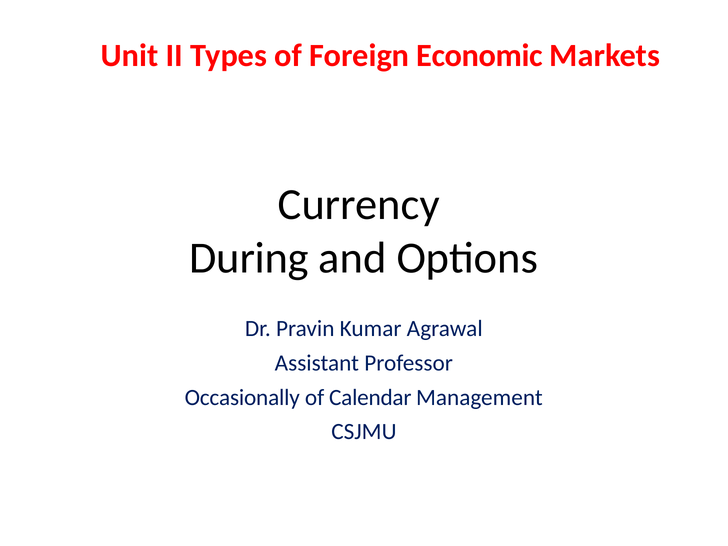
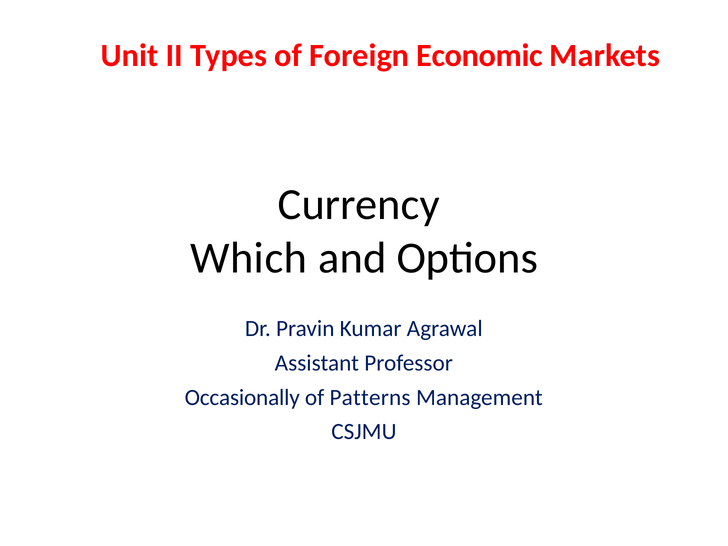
During: During -> Which
Calendar: Calendar -> Patterns
